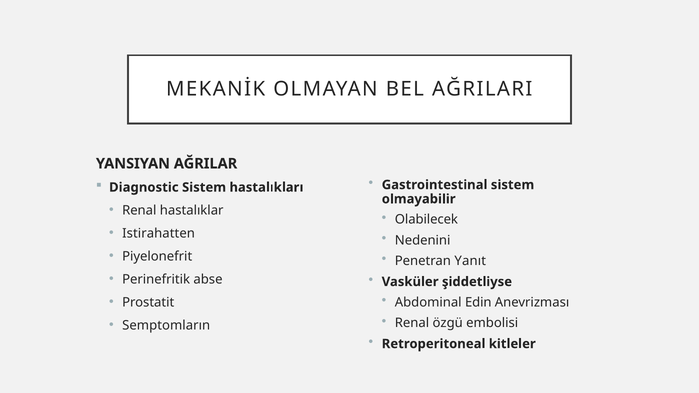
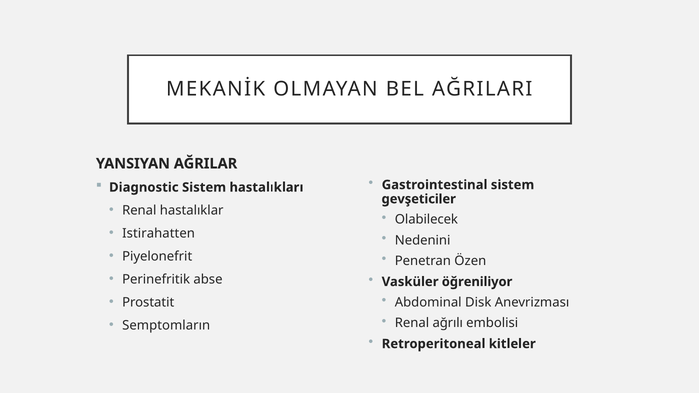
olmayabilir: olmayabilir -> gevşeticiler
Yanıt: Yanıt -> Özen
şiddetliyse: şiddetliyse -> öğreniliyor
Edin: Edin -> Disk
özgü: özgü -> ağrılı
